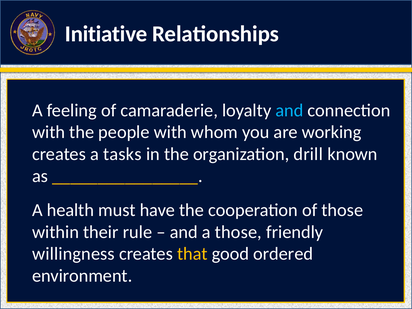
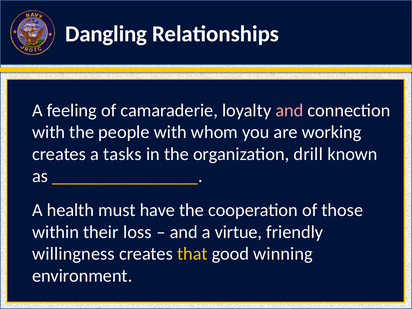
Initiative: Initiative -> Dangling
and at (289, 110) colour: light blue -> pink
rule: rule -> loss
a those: those -> virtue
ordered: ordered -> winning
